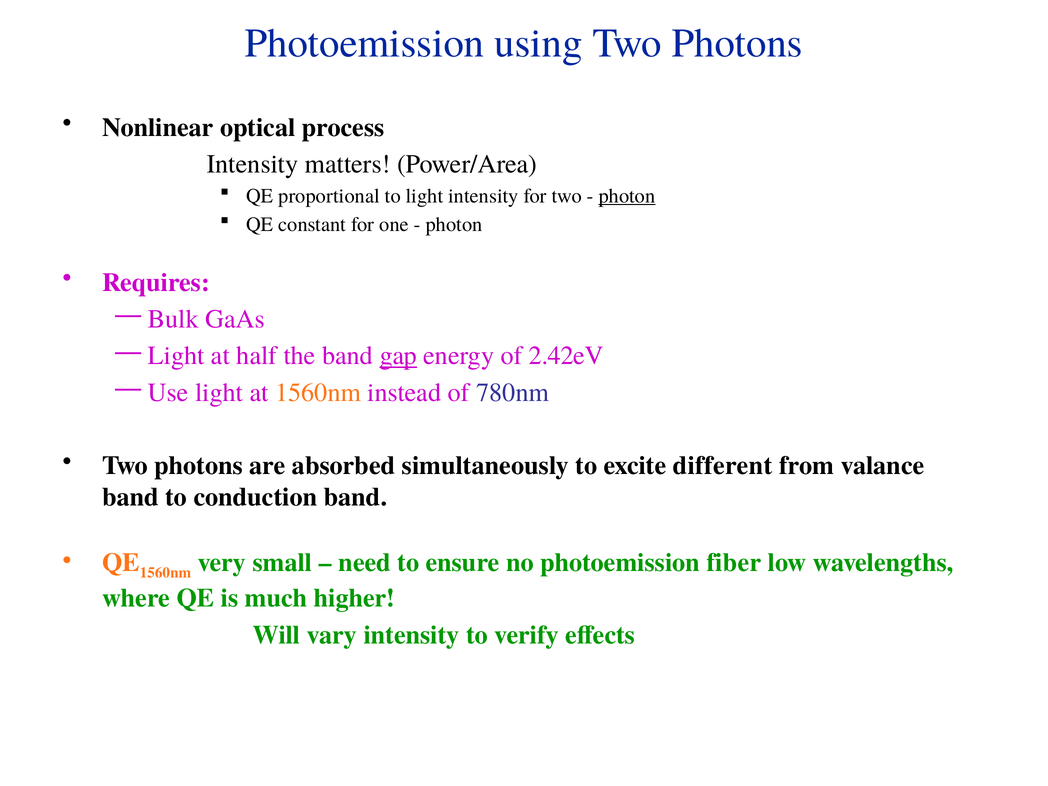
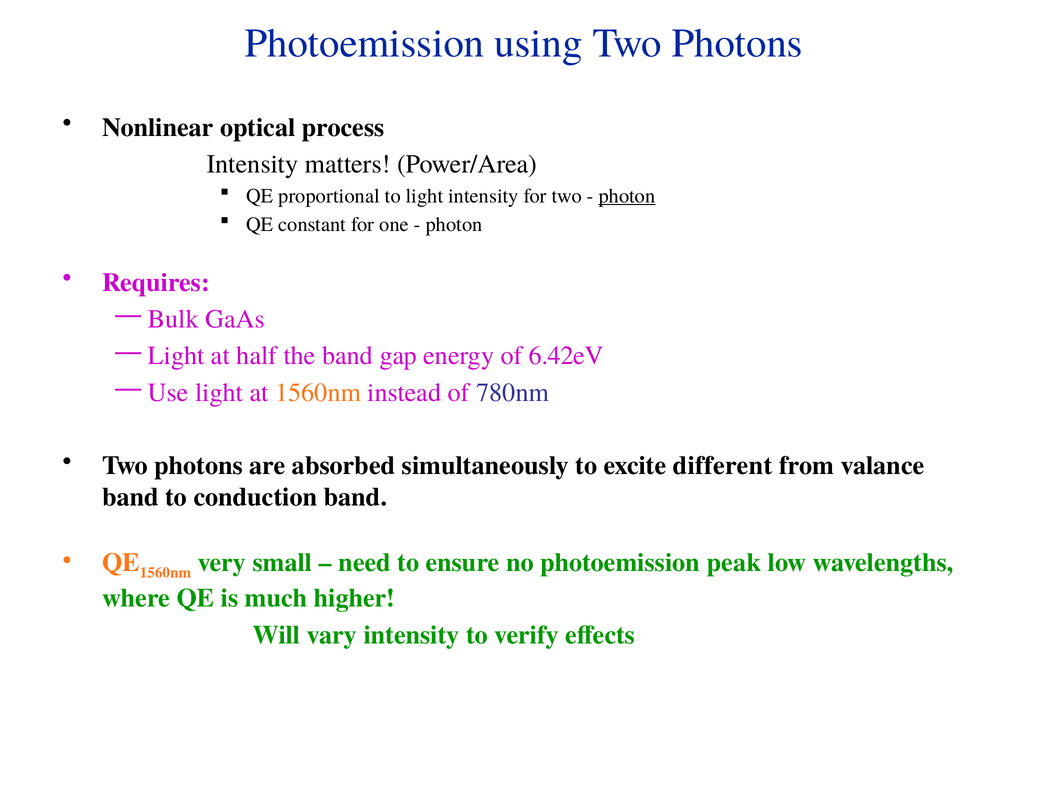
gap underline: present -> none
2.42eV: 2.42eV -> 6.42eV
fiber: fiber -> peak
